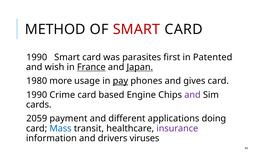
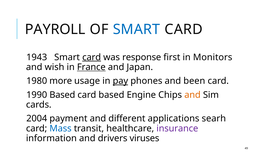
METHOD: METHOD -> PAYROLL
SMART at (136, 29) colour: red -> blue
1990 at (37, 57): 1990 -> 1943
card at (92, 57) underline: none -> present
parasites: parasites -> response
Patented: Patented -> Monitors
Japan underline: present -> none
gives: gives -> been
1990 Crime: Crime -> Based
and at (192, 95) colour: purple -> orange
2059: 2059 -> 2004
doing: doing -> searh
